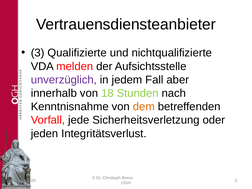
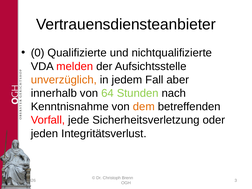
3 at (38, 53): 3 -> 0
unverzüglich colour: purple -> orange
18: 18 -> 64
